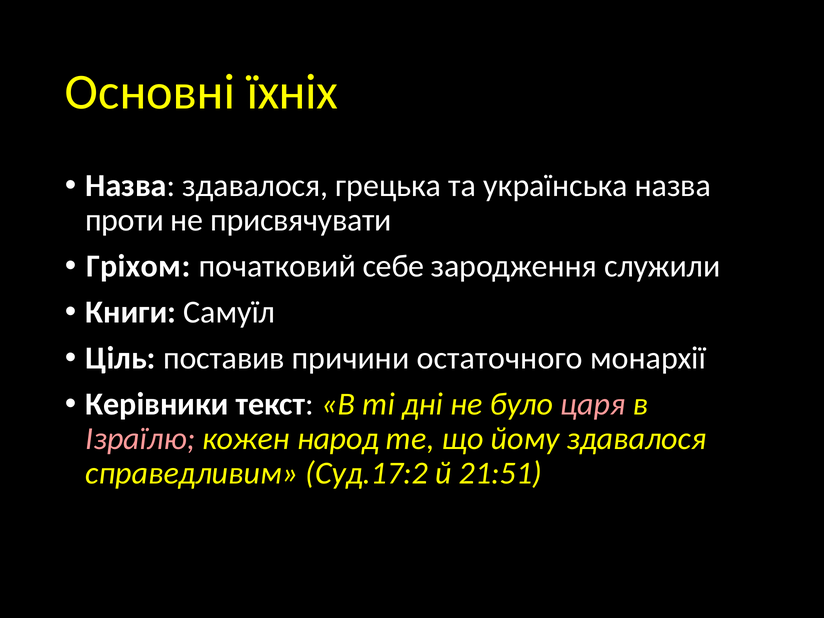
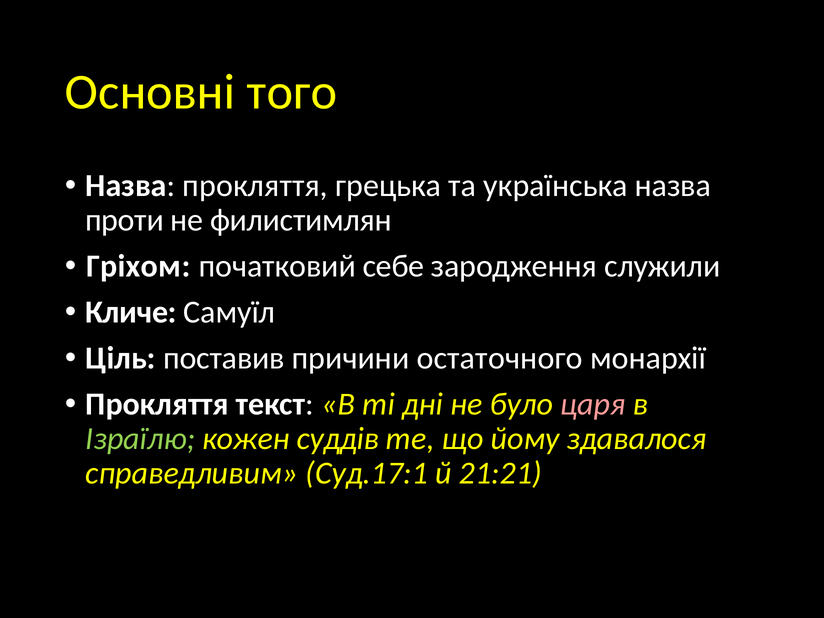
їхніх: їхніх -> того
Назва здавалося: здавалося -> прокляття
присвячувати: присвячувати -> филистимлян
Книги: Книги -> Кличе
Керівники at (157, 404): Керівники -> Прокляття
Ізраїлю colour: pink -> light green
народ: народ -> суддів
Суд.17:2: Суд.17:2 -> Суд.17:1
21:51: 21:51 -> 21:21
